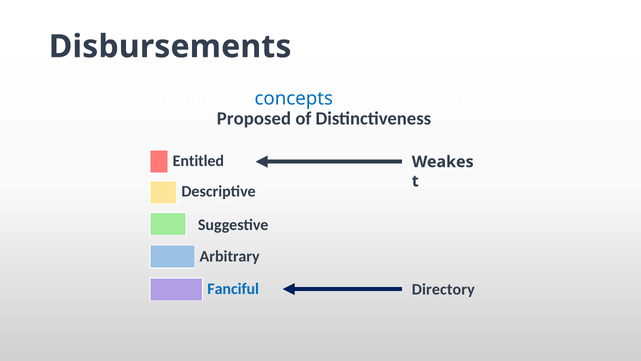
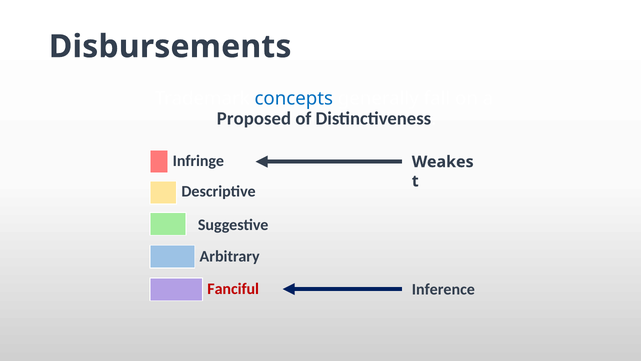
Entitled: Entitled -> Infringe
Fanciful colour: blue -> red
Directory: Directory -> Inference
